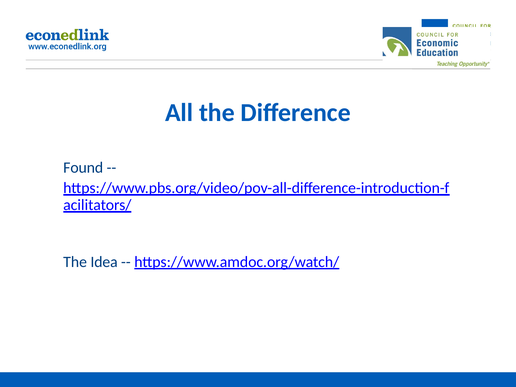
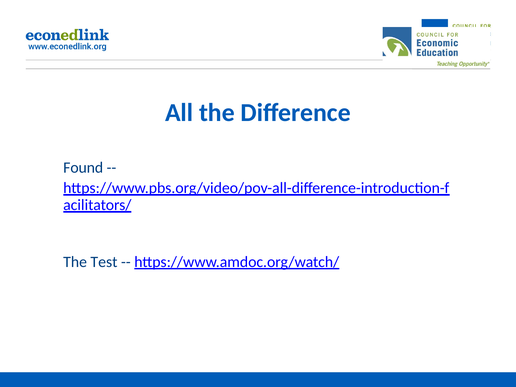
Idea: Idea -> Test
